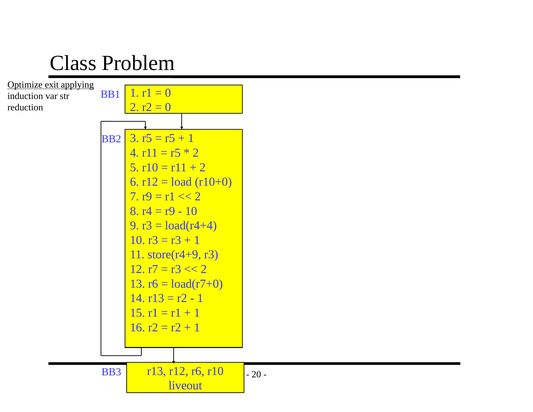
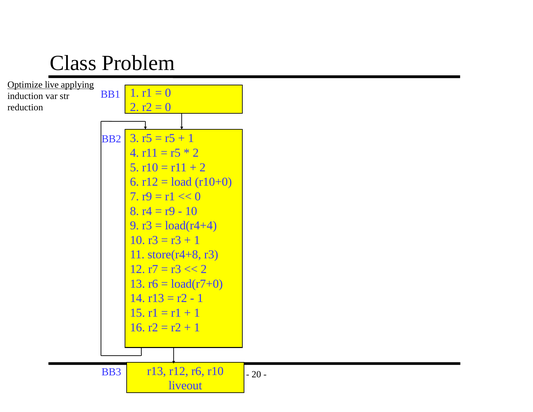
exit: exit -> live
2 at (198, 196): 2 -> 0
store(r4+9: store(r4+9 -> store(r4+8
